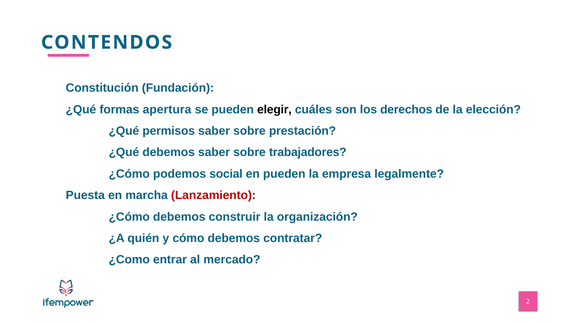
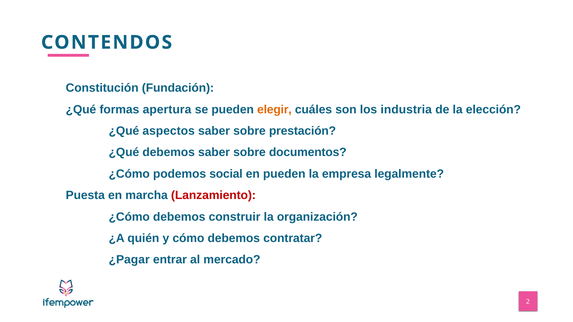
elegir colour: black -> orange
derechos: derechos -> industria
permisos: permisos -> aspectos
trabajadores: trabajadores -> documentos
¿Como: ¿Como -> ¿Pagar
